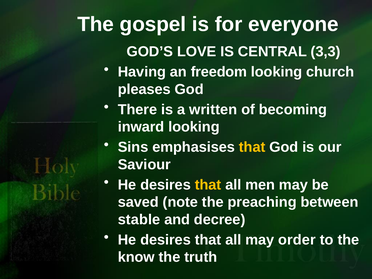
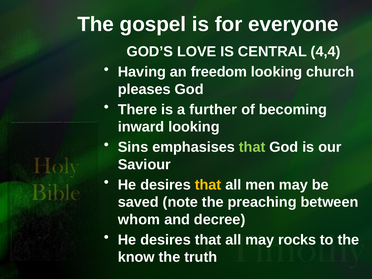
3,3: 3,3 -> 4,4
written: written -> further
that at (252, 147) colour: yellow -> light green
stable: stable -> whom
order: order -> rocks
